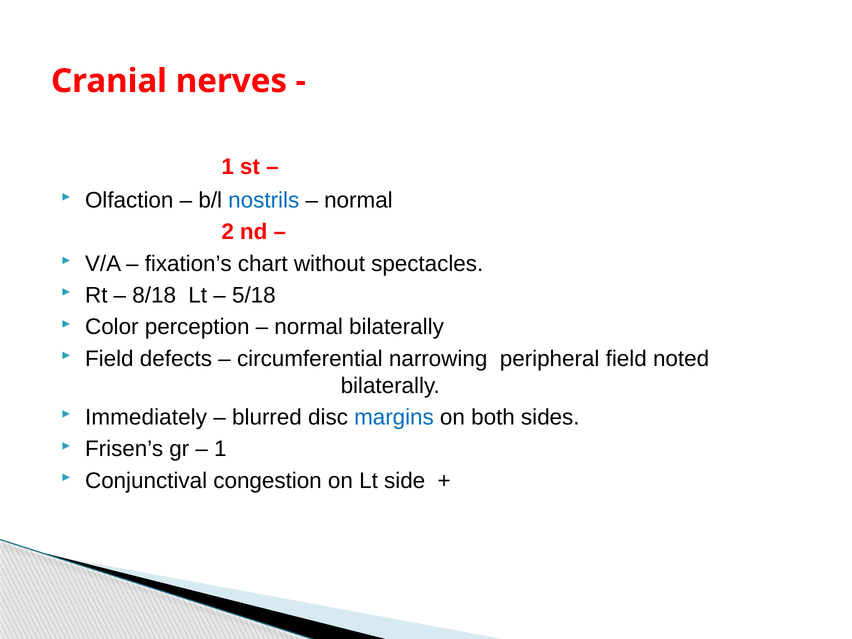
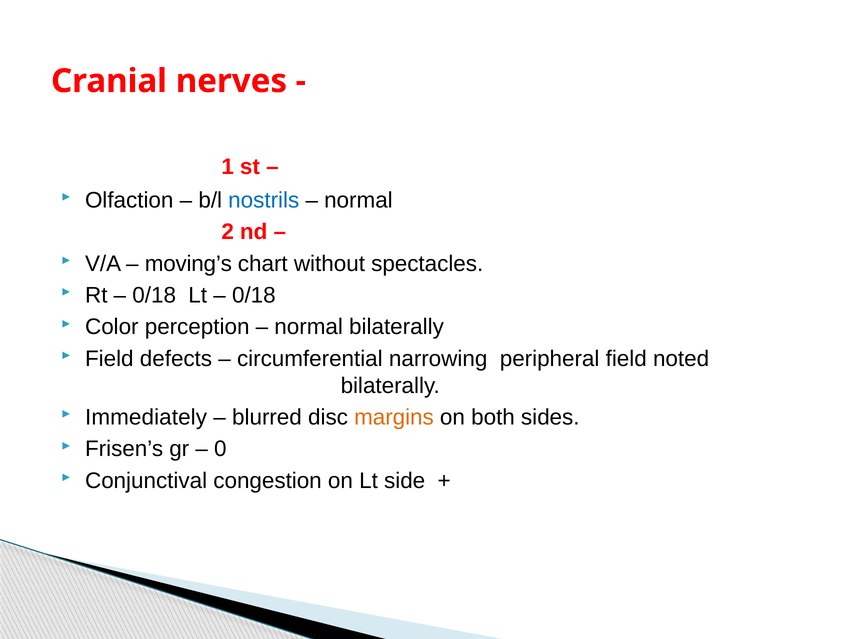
fixation’s: fixation’s -> moving’s
8/18 at (154, 295): 8/18 -> 0/18
5/18 at (254, 295): 5/18 -> 0/18
margins colour: blue -> orange
1 at (220, 449): 1 -> 0
